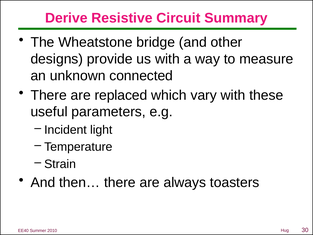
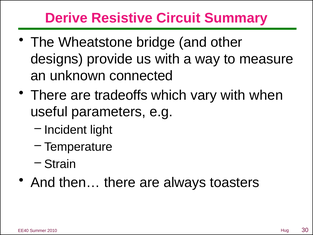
replaced: replaced -> tradeoffs
these: these -> when
